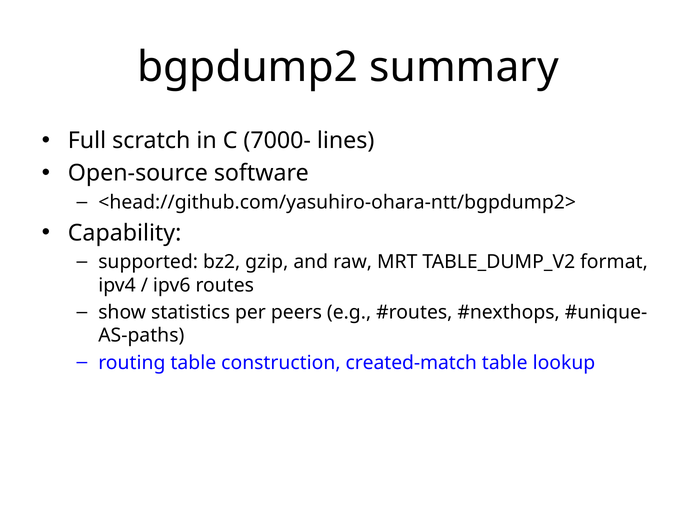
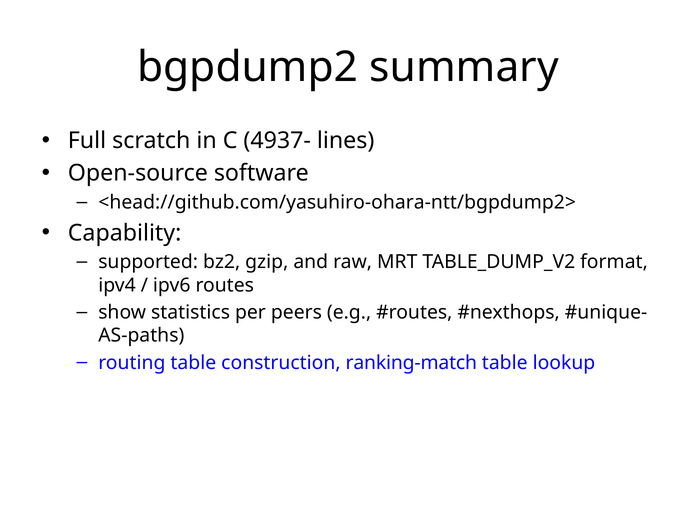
7000-: 7000- -> 4937-
created-match: created-match -> ranking-match
